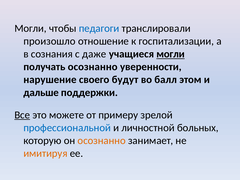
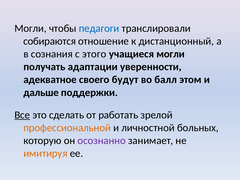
произошло: произошло -> собираются
госпитализации: госпитализации -> дистанционный
даже: даже -> этого
могли at (171, 54) underline: present -> none
получать осознанно: осознанно -> адаптации
нарушение: нарушение -> адекватное
можете: можете -> сделать
примеру: примеру -> работать
профессиональной colour: blue -> orange
осознанно at (102, 141) colour: orange -> purple
